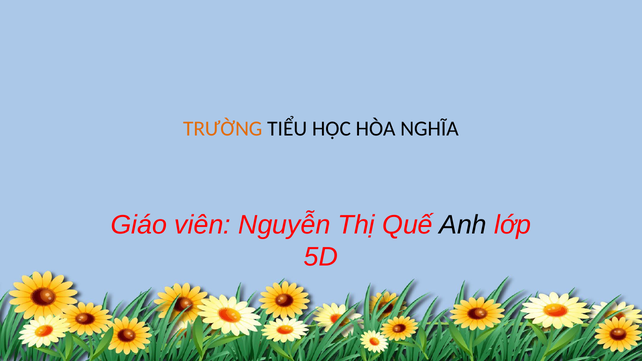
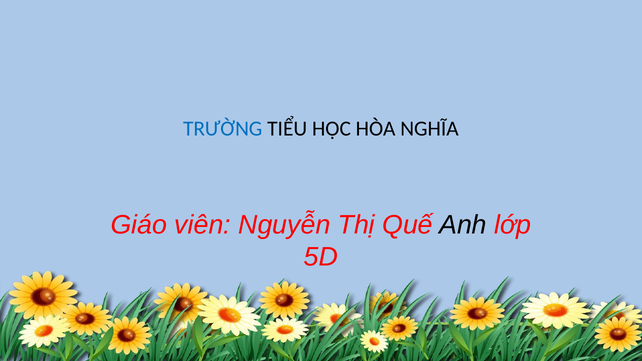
TRƯỜNG colour: orange -> blue
